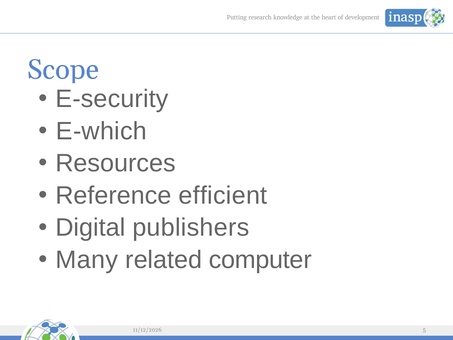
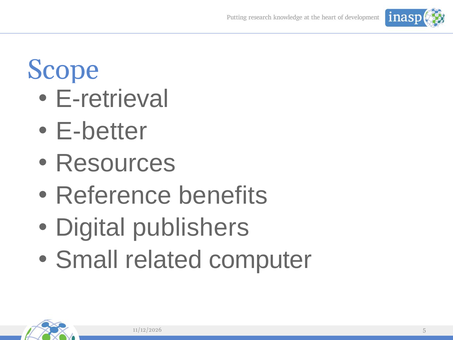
E-security: E-security -> E-retrieval
E-which: E-which -> E-better
efficient: efficient -> benefits
Many: Many -> Small
